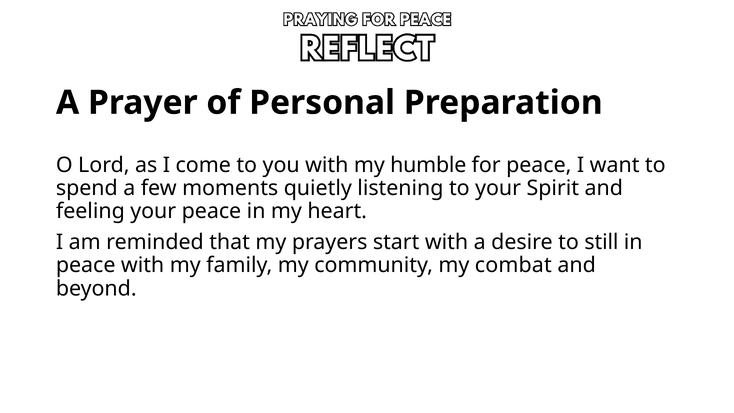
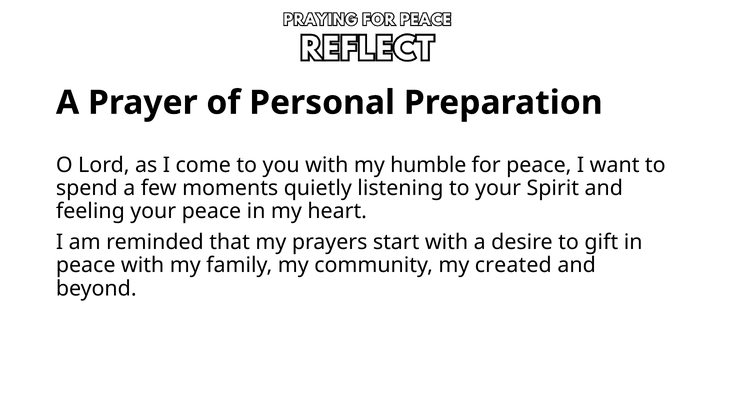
still: still -> gift
combat: combat -> created
